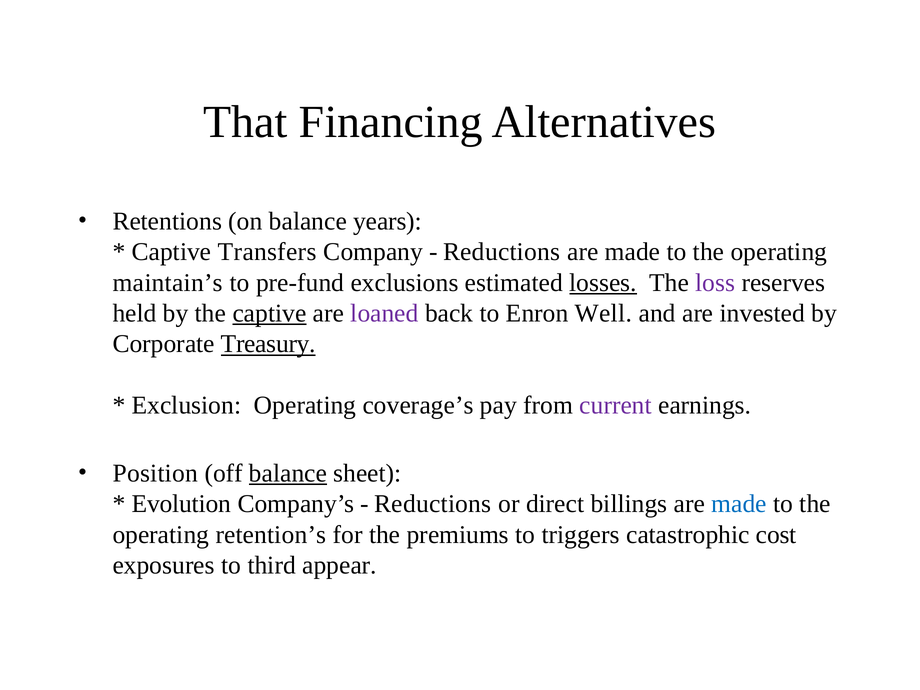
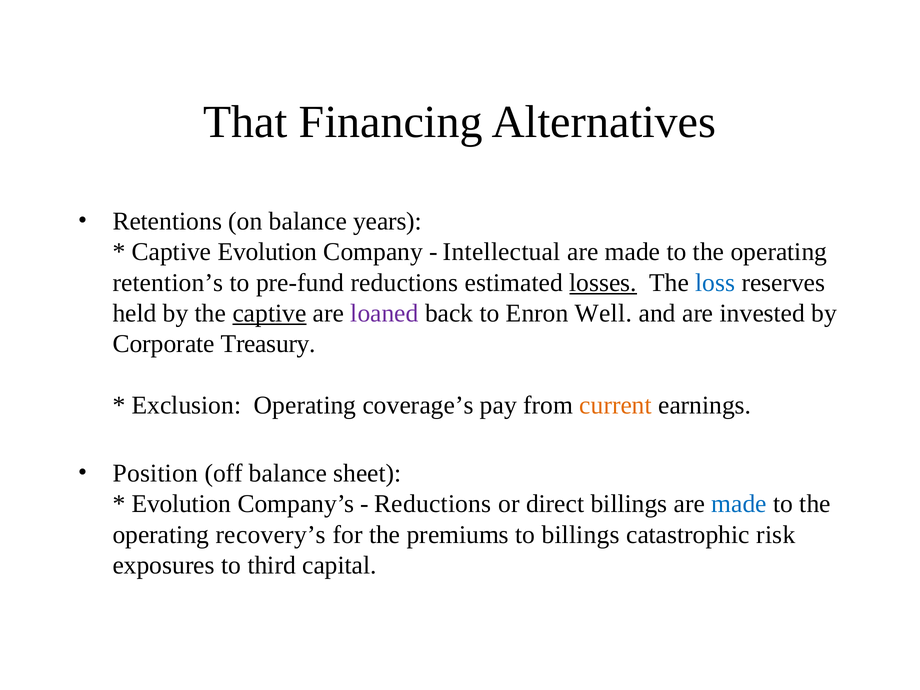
Captive Transfers: Transfers -> Evolution
Reductions at (502, 252): Reductions -> Intellectual
maintain’s: maintain’s -> retention’s
pre-fund exclusions: exclusions -> reductions
loss colour: purple -> blue
Treasury underline: present -> none
current colour: purple -> orange
balance at (288, 473) underline: present -> none
retention’s: retention’s -> recovery’s
to triggers: triggers -> billings
cost: cost -> risk
appear: appear -> capital
